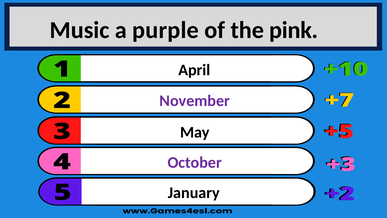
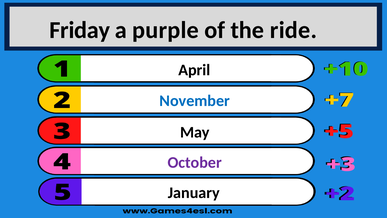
Music: Music -> Friday
pink: pink -> ride
November colour: purple -> blue
